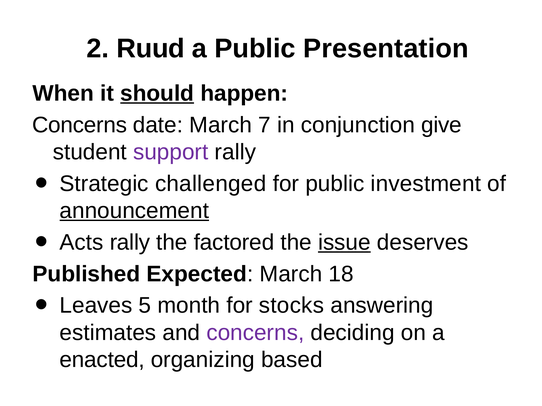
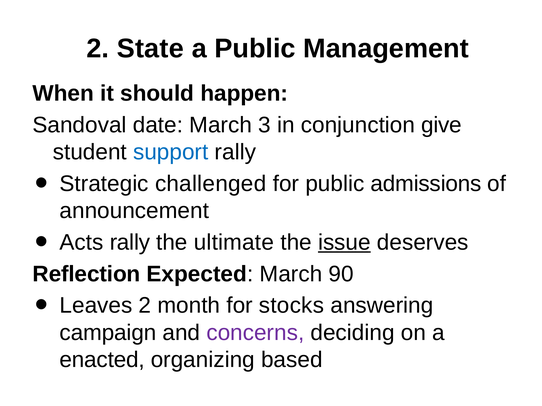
Ruud: Ruud -> State
Presentation: Presentation -> Management
should underline: present -> none
Concerns at (80, 125): Concerns -> Sandoval
7: 7 -> 3
support colour: purple -> blue
investment: investment -> admissions
announcement underline: present -> none
factored: factored -> ultimate
Published: Published -> Reflection
18: 18 -> 90
Leaves 5: 5 -> 2
estimates: estimates -> campaign
